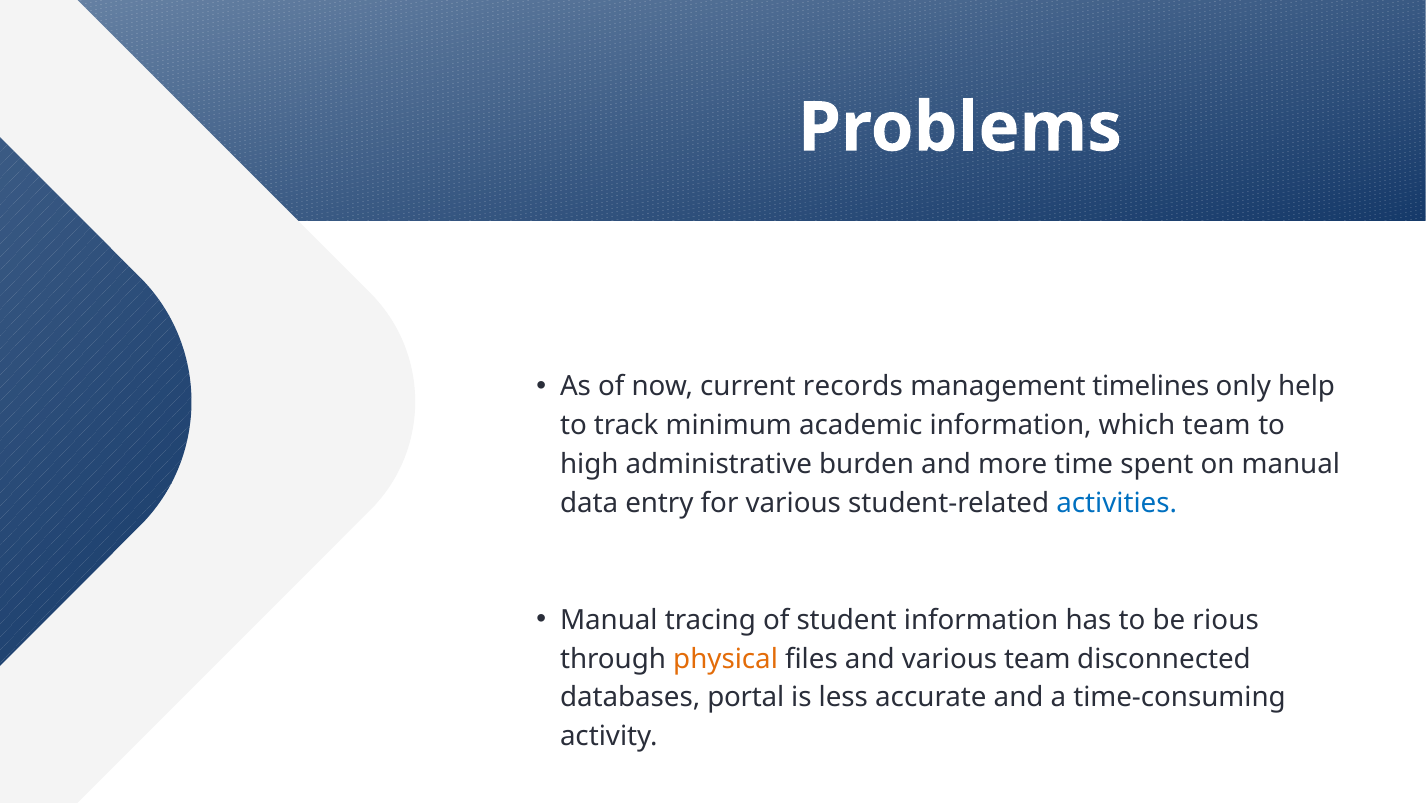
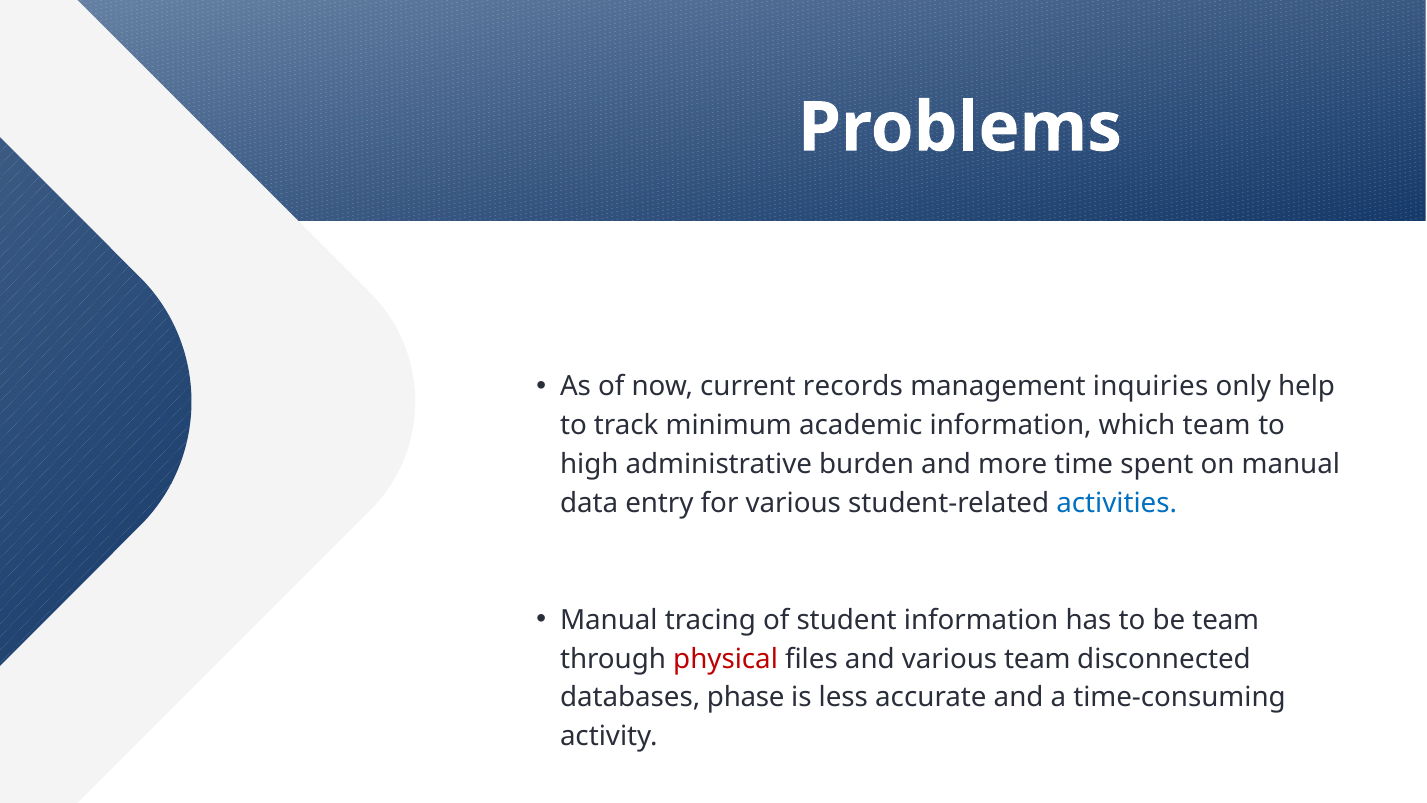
timelines: timelines -> inquiries
be rious: rious -> team
physical colour: orange -> red
portal: portal -> phase
